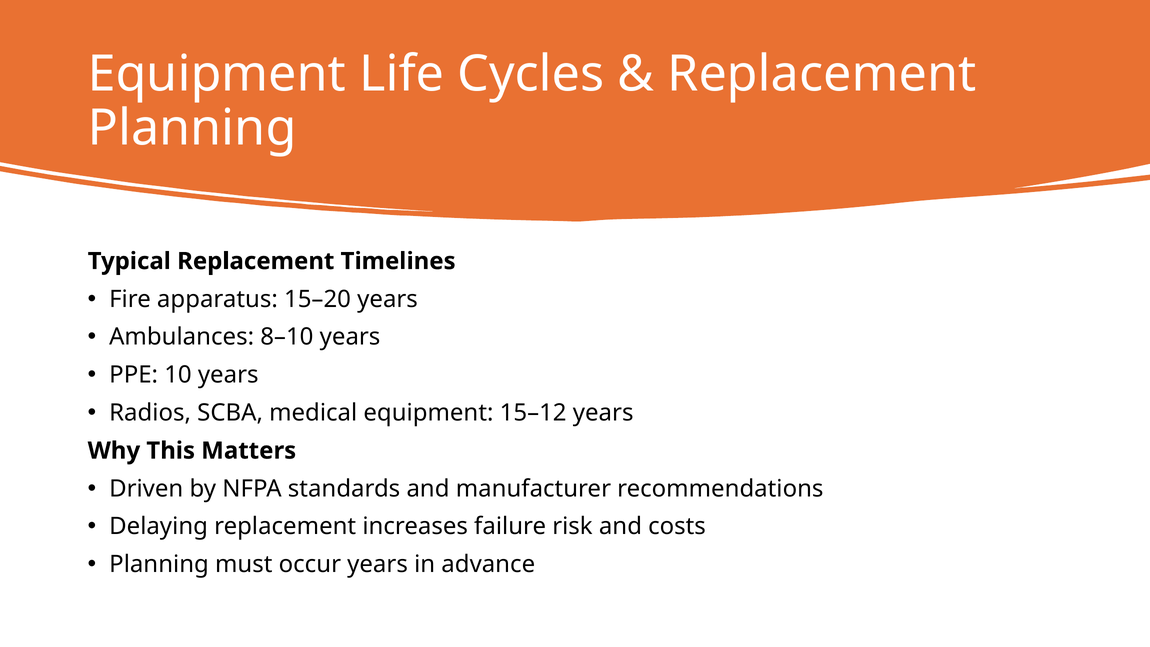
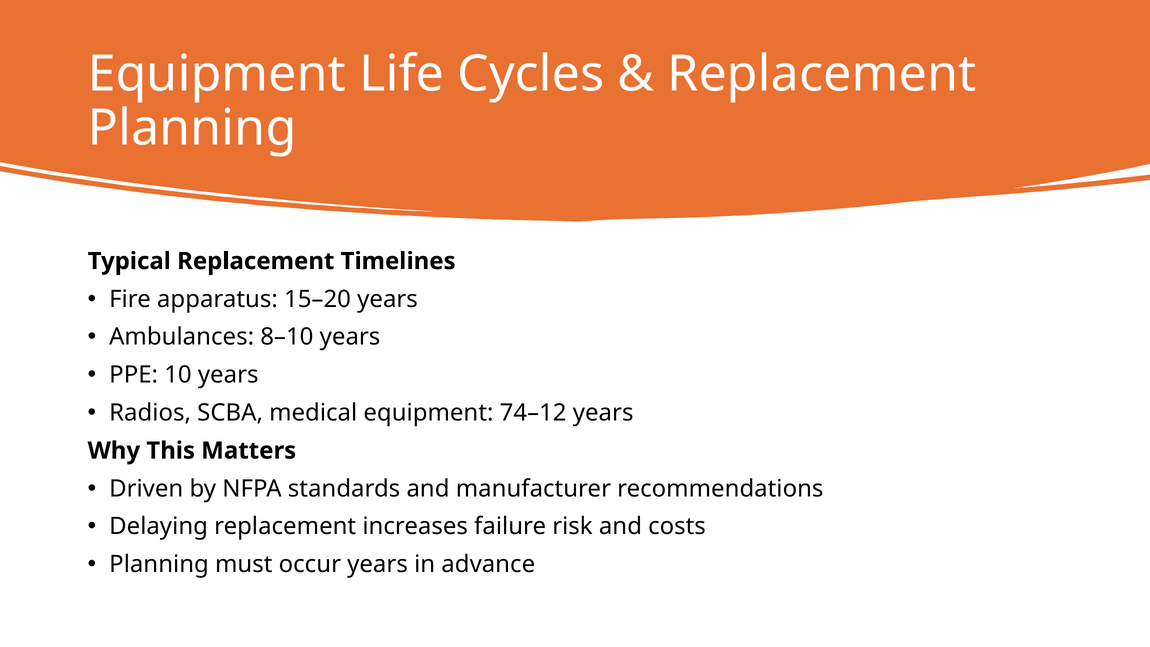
15–12: 15–12 -> 74–12
